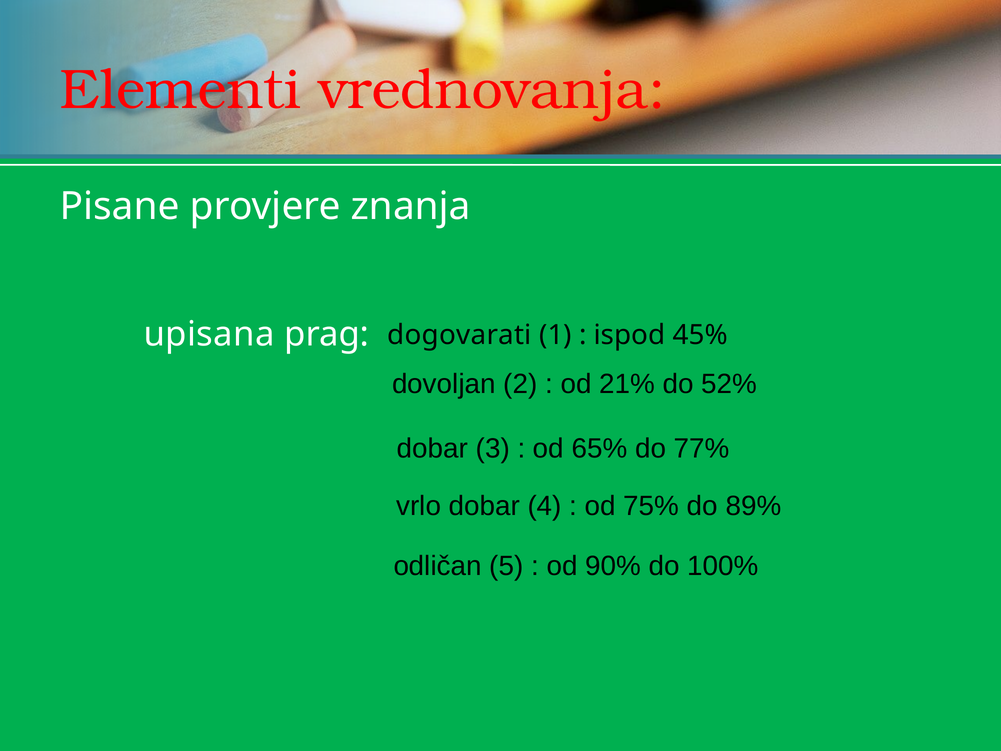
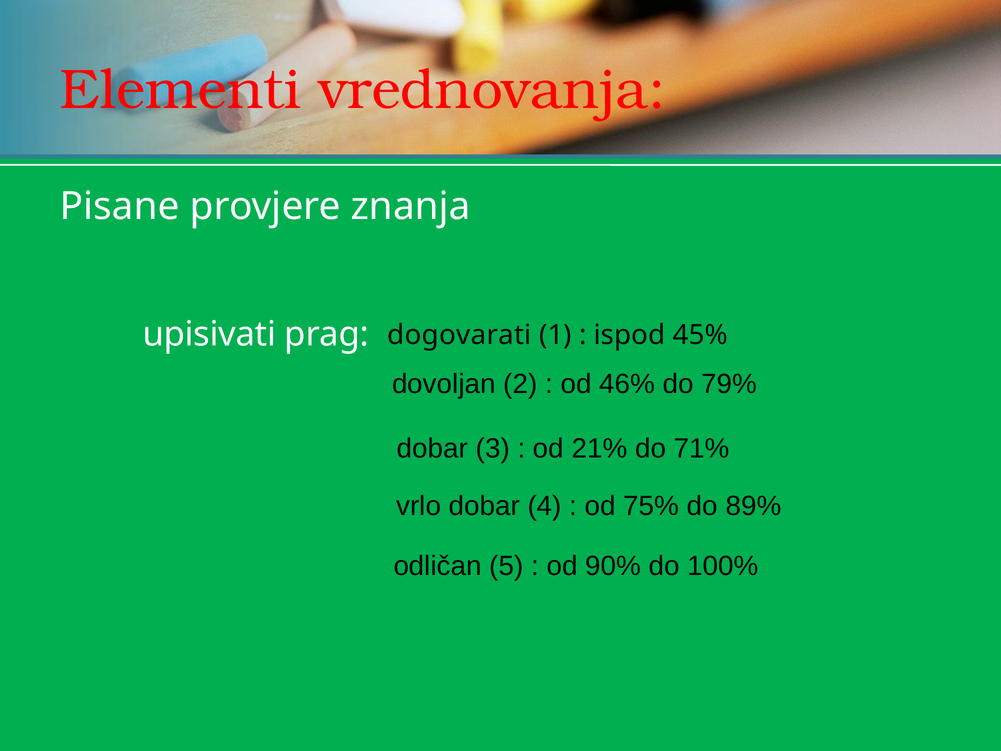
upisana: upisana -> upisivati
21%: 21% -> 46%
52%: 52% -> 79%
65%: 65% -> 21%
77%: 77% -> 71%
